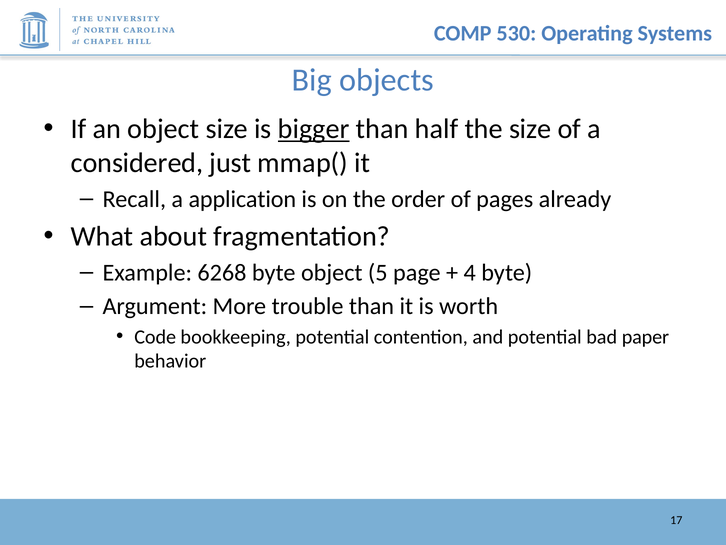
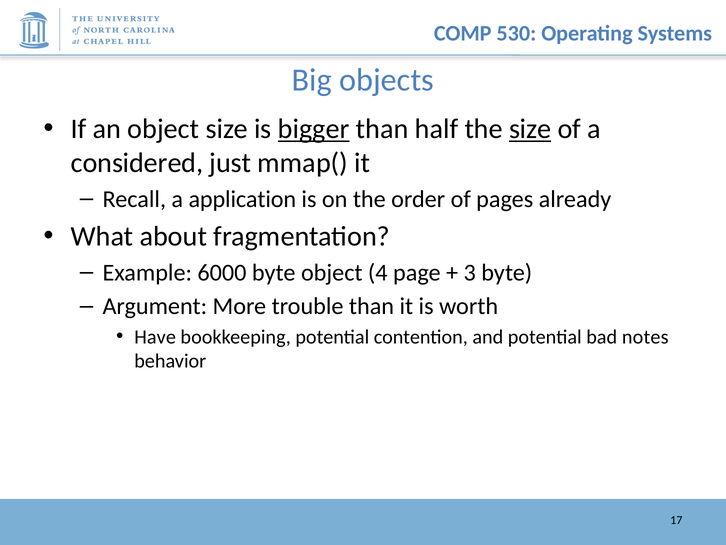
size at (530, 129) underline: none -> present
6268: 6268 -> 6000
5: 5 -> 4
4: 4 -> 3
Code: Code -> Have
paper: paper -> notes
